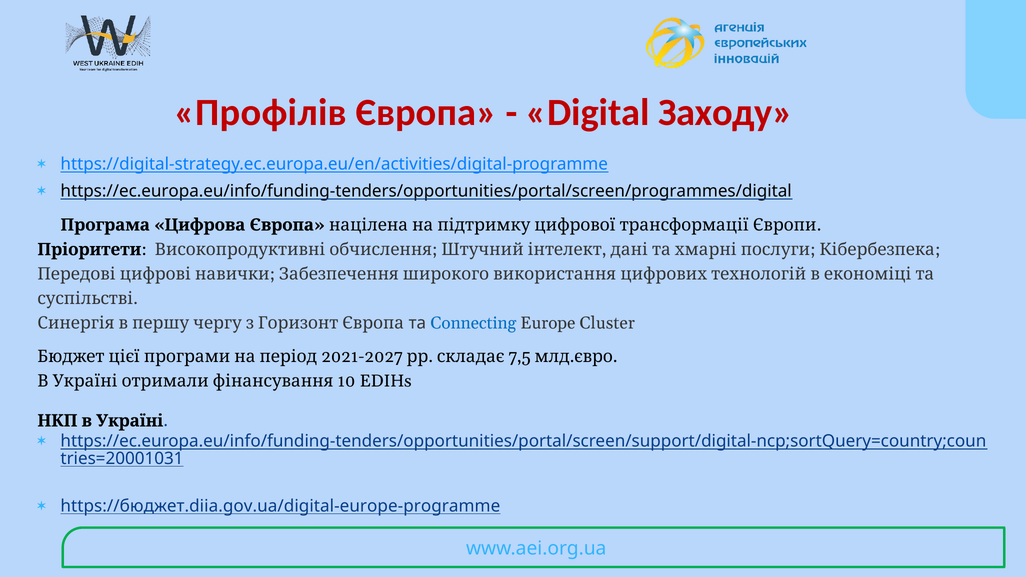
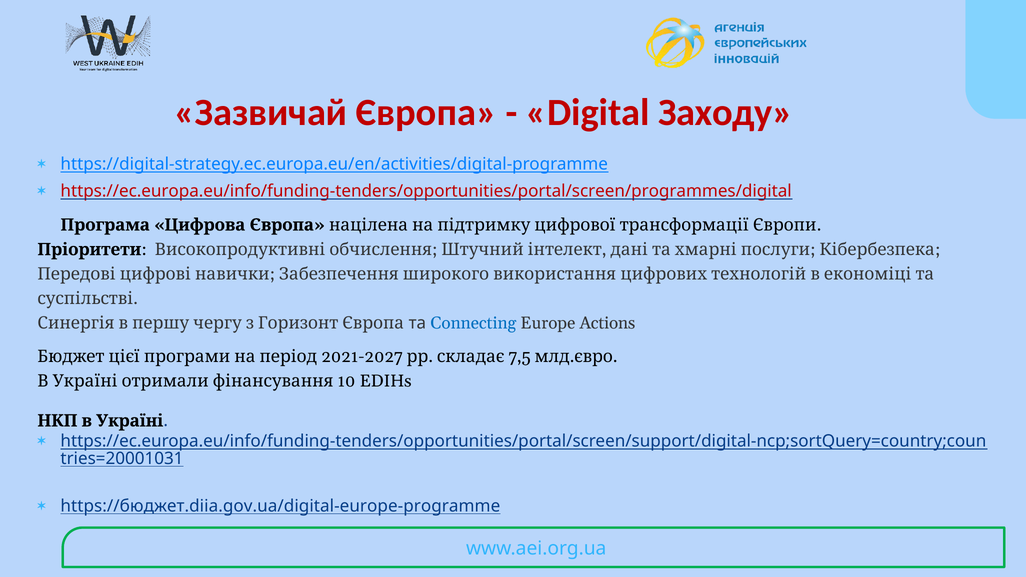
Профілів: Профілів -> Зазвичай
https://ec.europa.eu/info/funding-tenders/opportunities/portal/screen/programmes/digital colour: black -> red
Cluster: Cluster -> Actions
